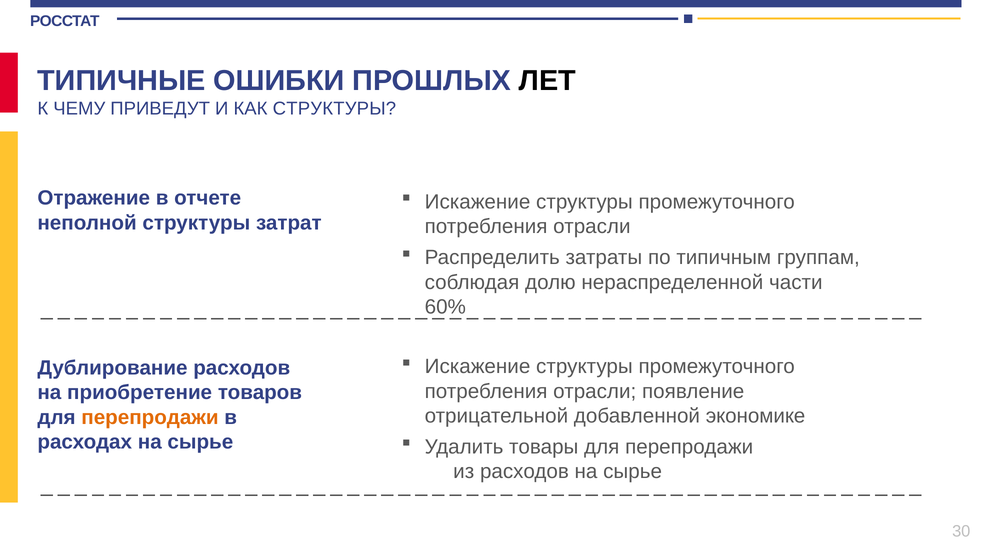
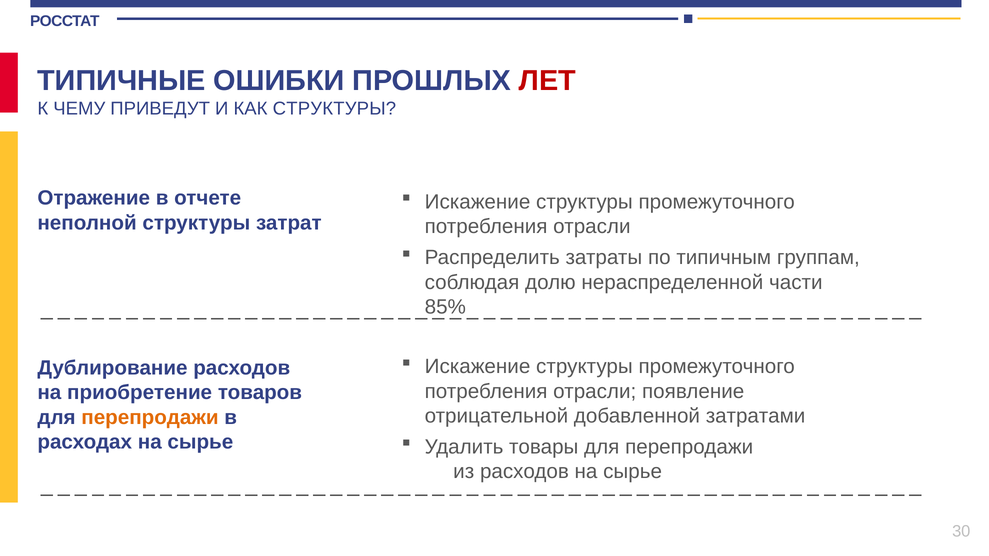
ЛЕТ colour: black -> red
60%: 60% -> 85%
экономике: экономике -> затратами
